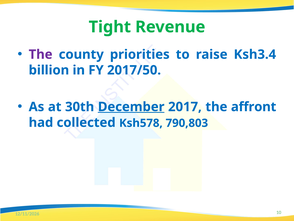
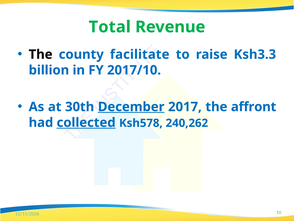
Tight: Tight -> Total
The at (41, 54) colour: purple -> black
priorities: priorities -> facilitate
Ksh3.4: Ksh3.4 -> Ksh3.3
2017/50: 2017/50 -> 2017/10
collected underline: none -> present
790,803: 790,803 -> 240,262
